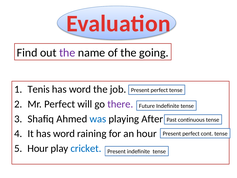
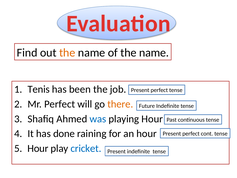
the at (67, 53) colour: purple -> orange
of the going: going -> name
word at (80, 89): word -> been
there colour: purple -> orange
playing After: After -> Hour
It has word: word -> done
